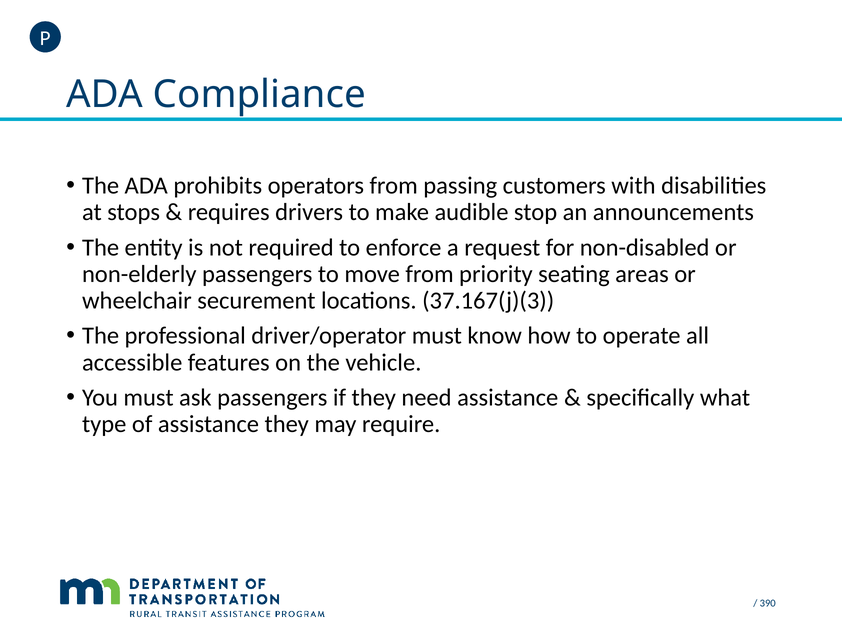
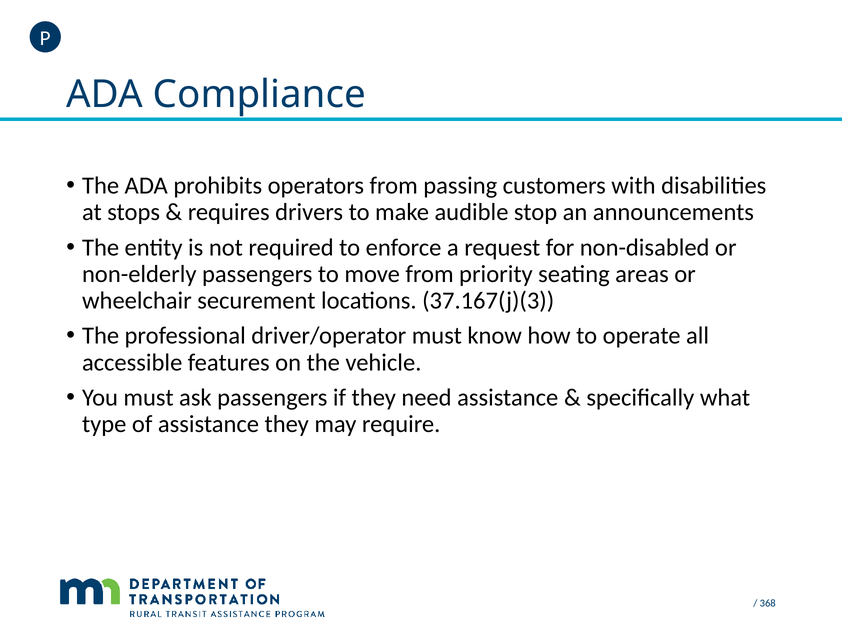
390: 390 -> 368
